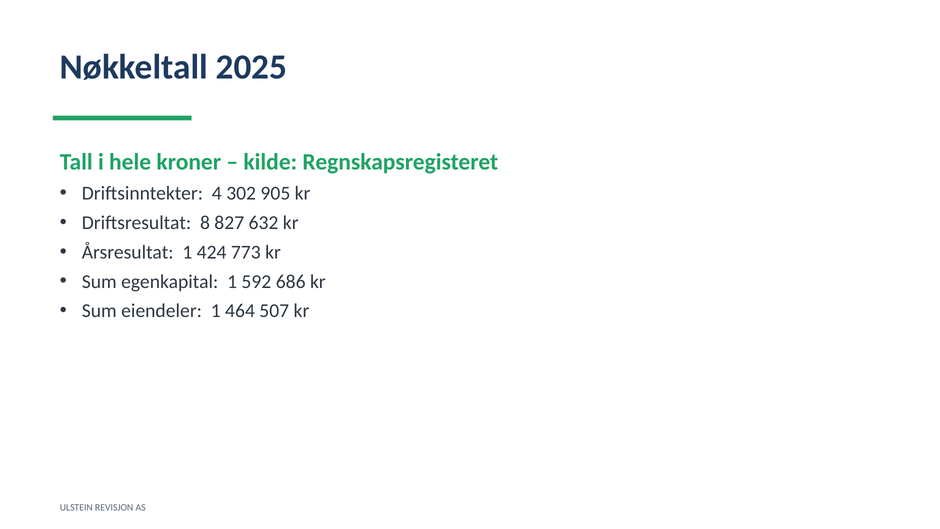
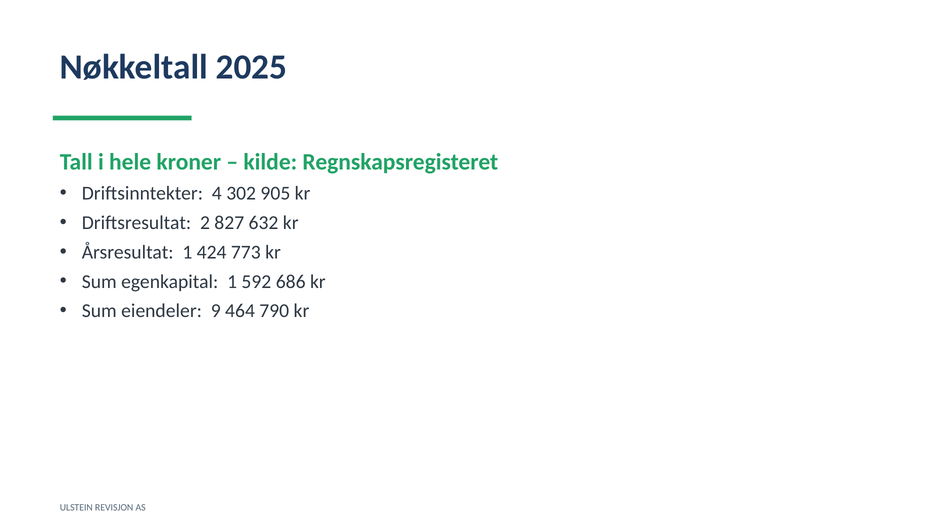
8: 8 -> 2
eiendeler 1: 1 -> 9
507: 507 -> 790
